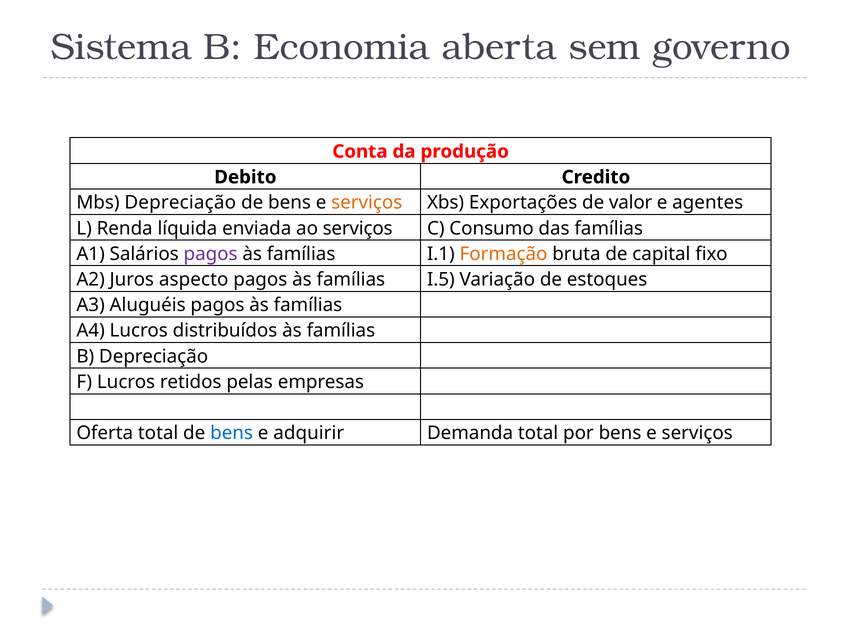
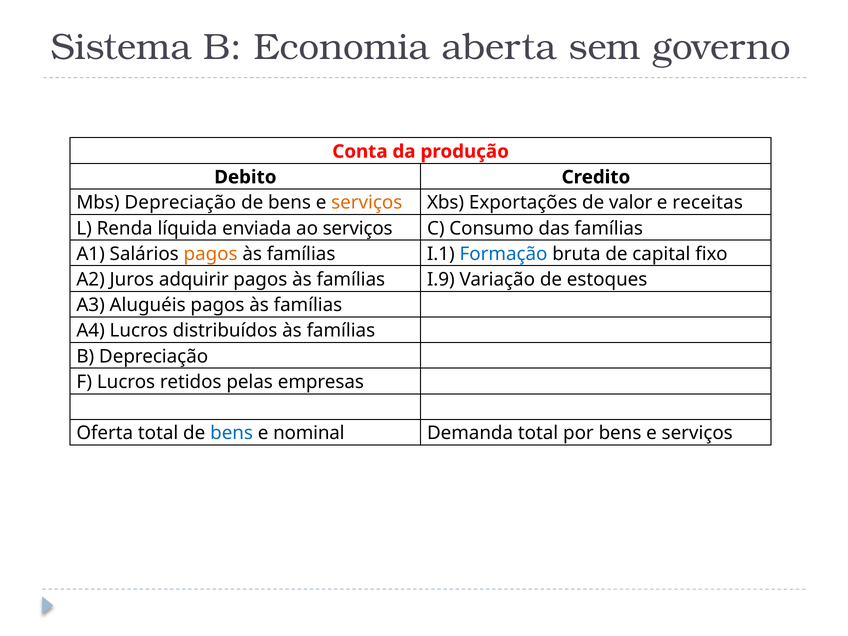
agentes: agentes -> receitas
pagos at (211, 254) colour: purple -> orange
Formação colour: orange -> blue
aspecto: aspecto -> adquirir
I.5: I.5 -> I.9
adquirir: adquirir -> nominal
